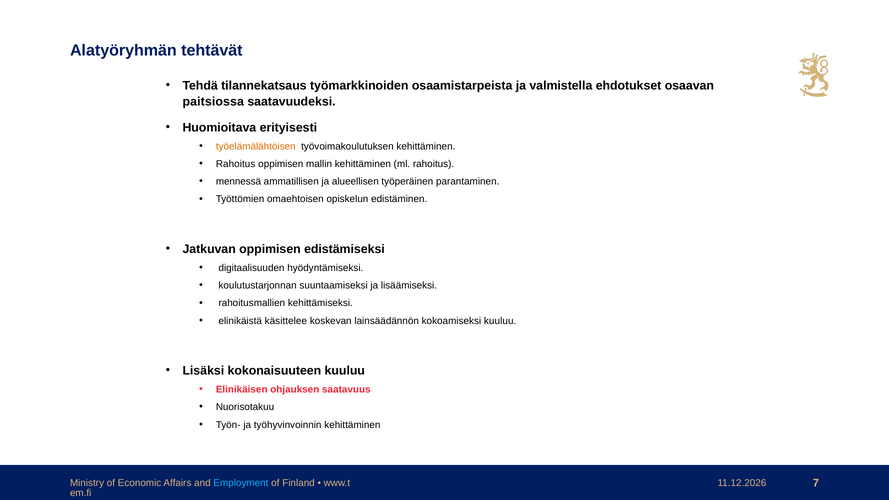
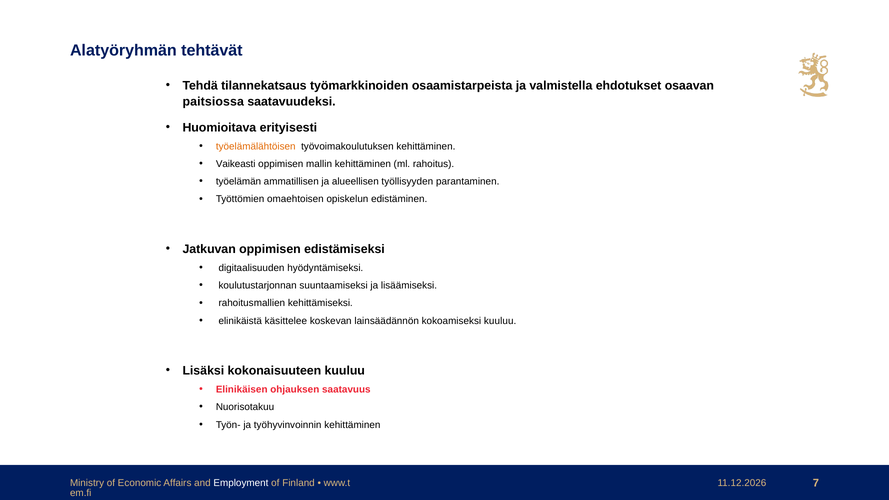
Rahoitus at (236, 164): Rahoitus -> Vaikeasti
mennessä: mennessä -> työelämän
työperäinen: työperäinen -> työllisyyden
Employment colour: light blue -> white
